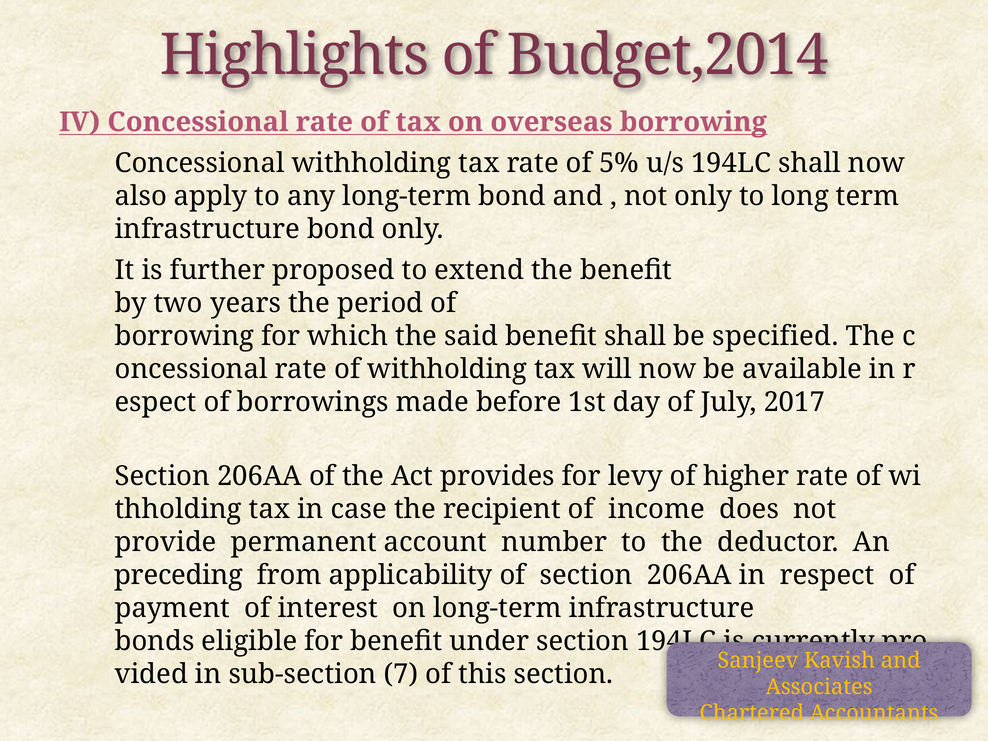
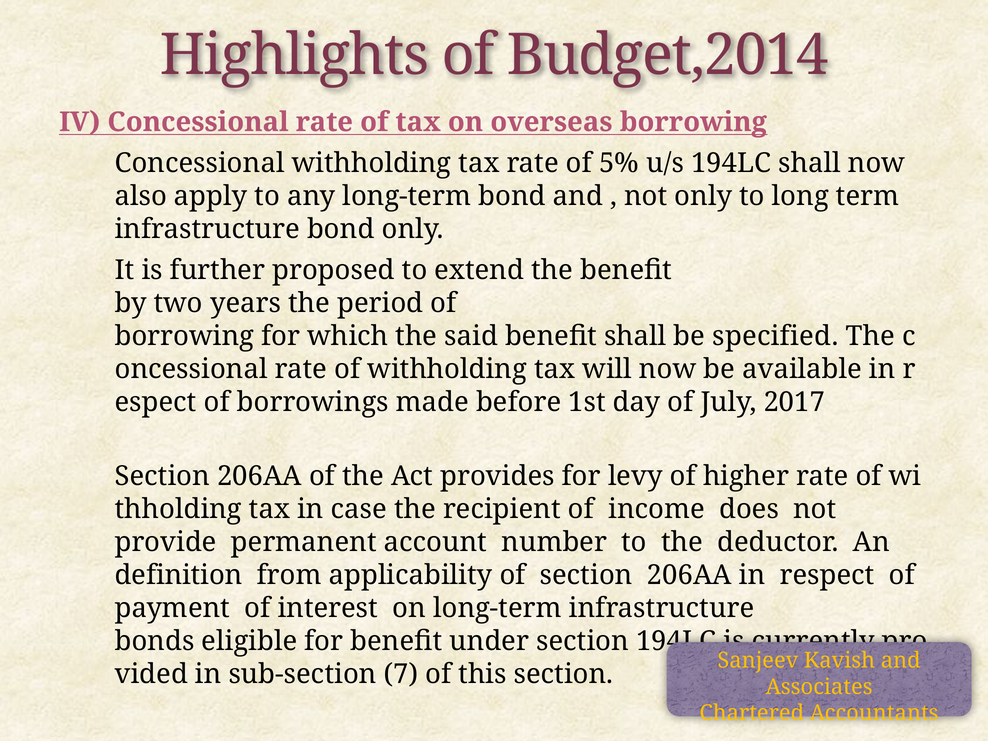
preceding: preceding -> definition
